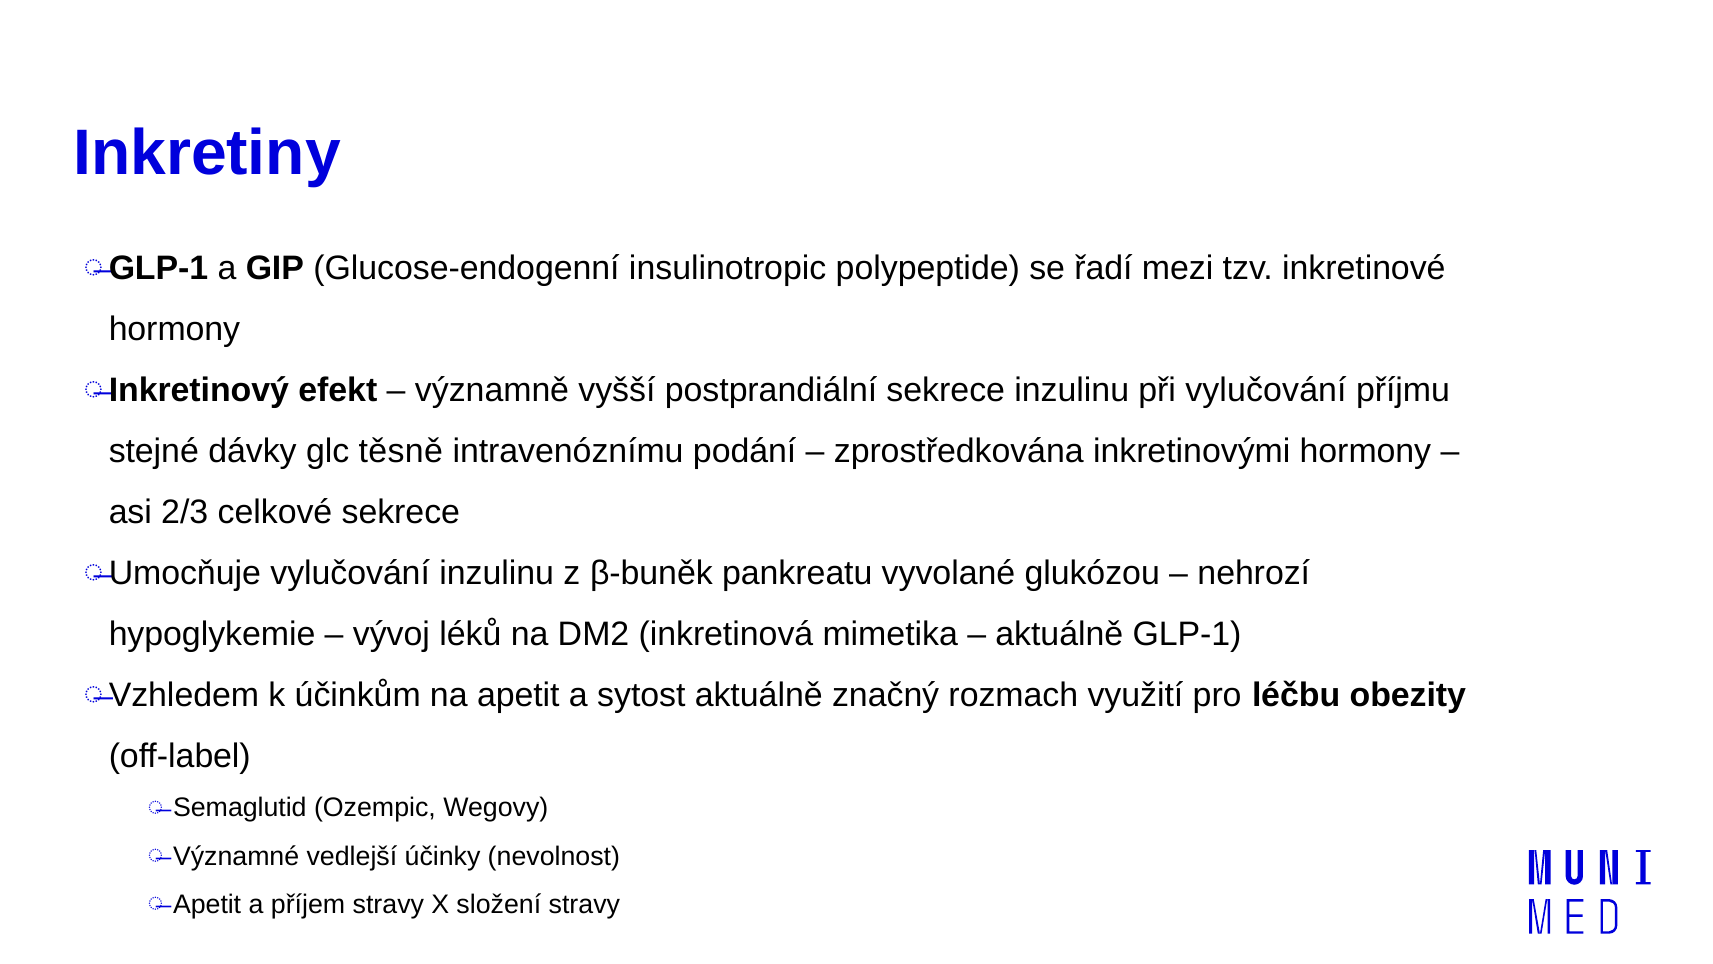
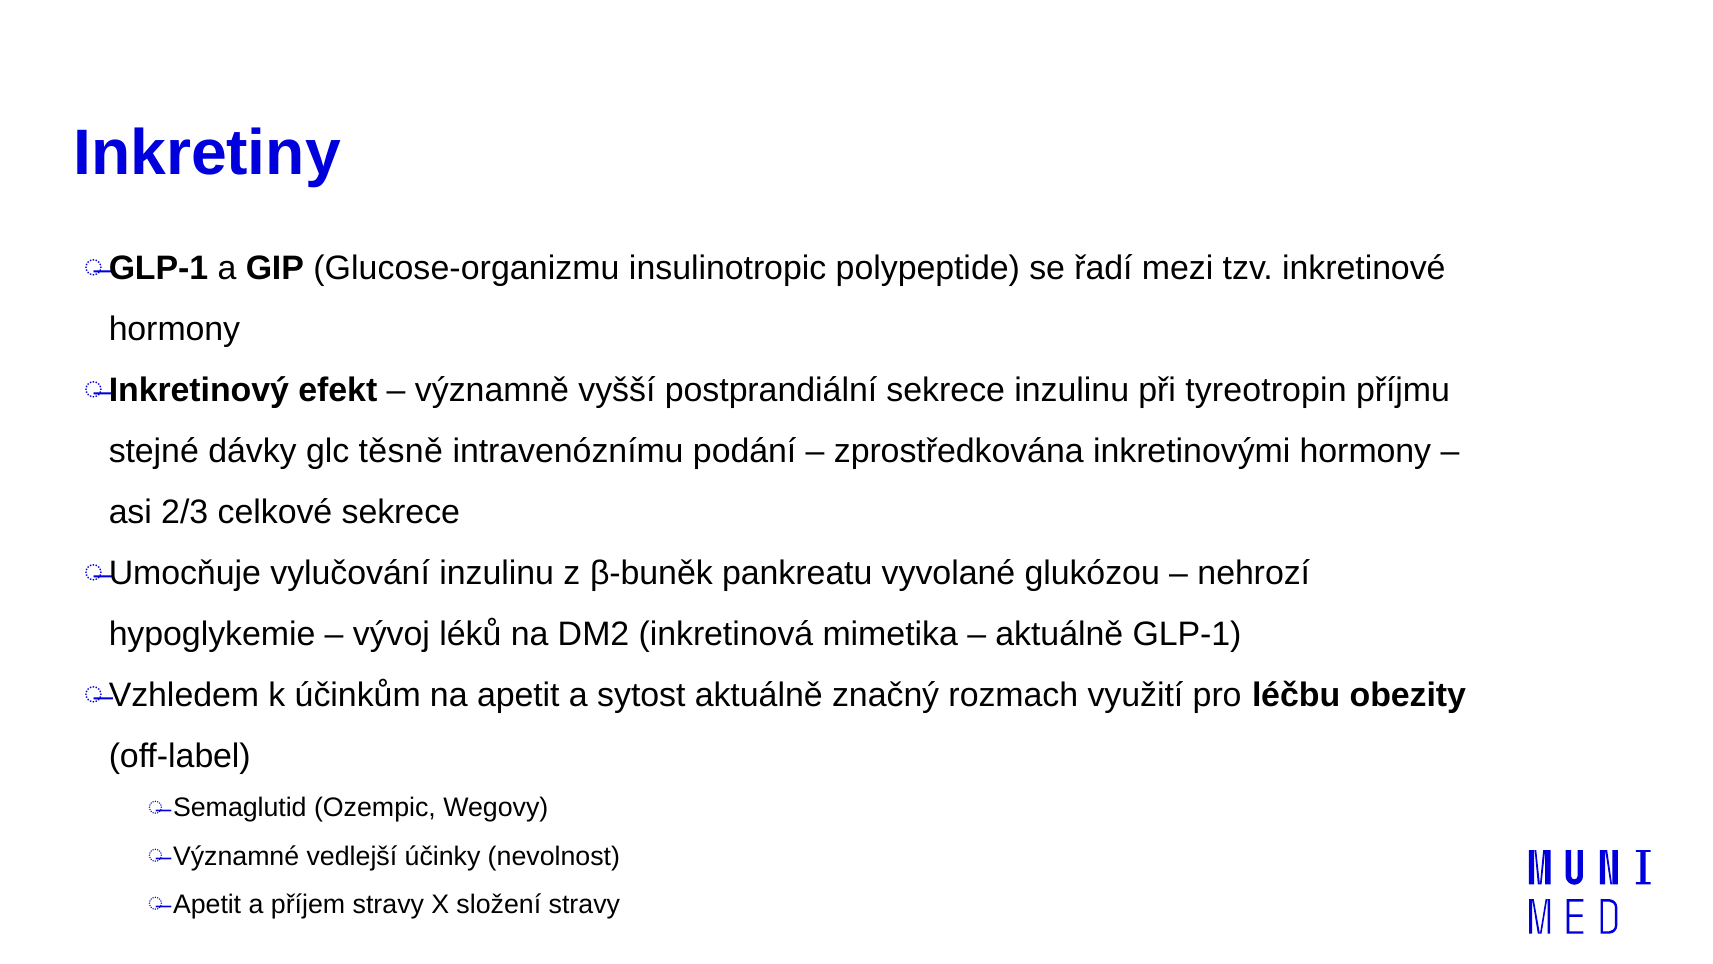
Glucose-endogenní: Glucose-endogenní -> Glucose-organizmu
při vylučování: vylučování -> tyreotropin
